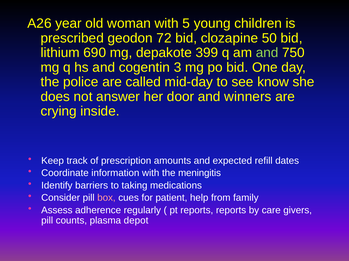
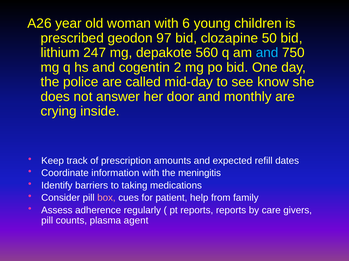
5: 5 -> 6
72: 72 -> 97
690: 690 -> 247
399: 399 -> 560
and at (267, 53) colour: light green -> light blue
3: 3 -> 2
winners: winners -> monthly
depot: depot -> agent
